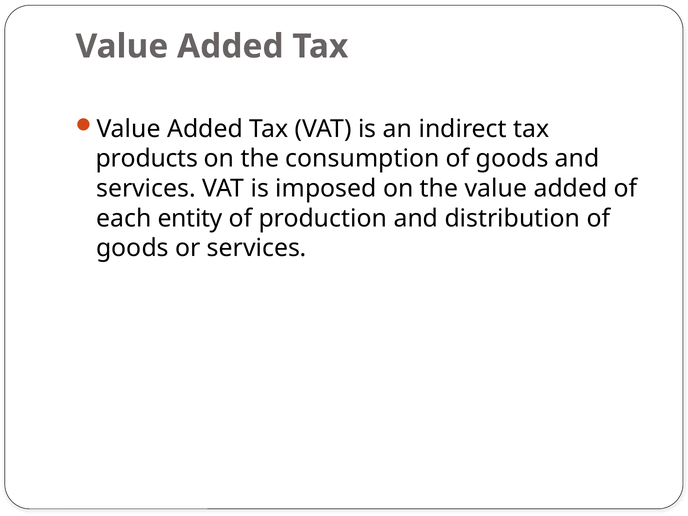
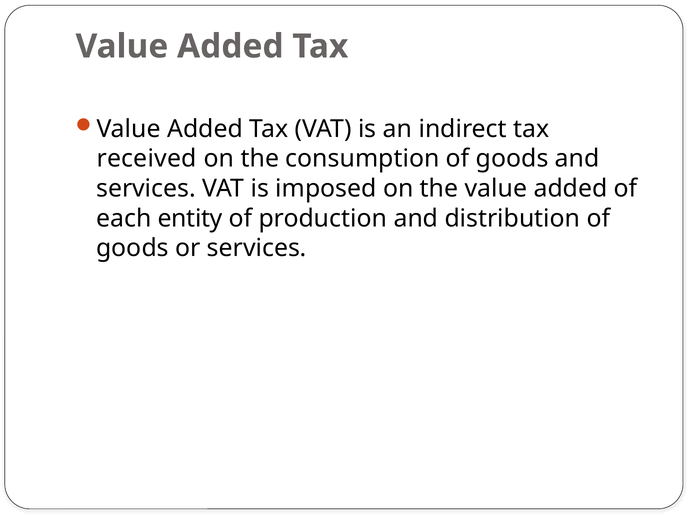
products: products -> received
